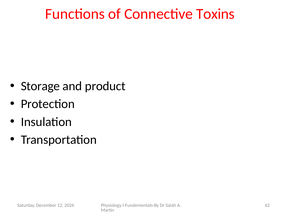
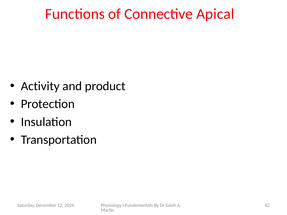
Toxins: Toxins -> Apical
Storage: Storage -> Activity
